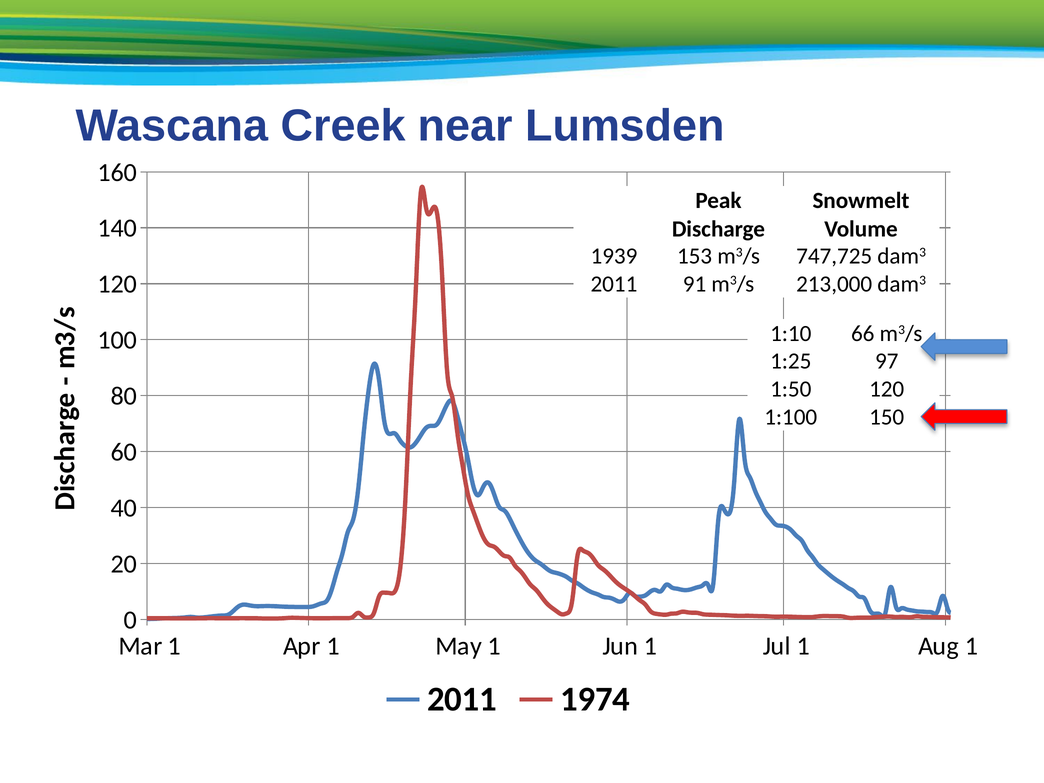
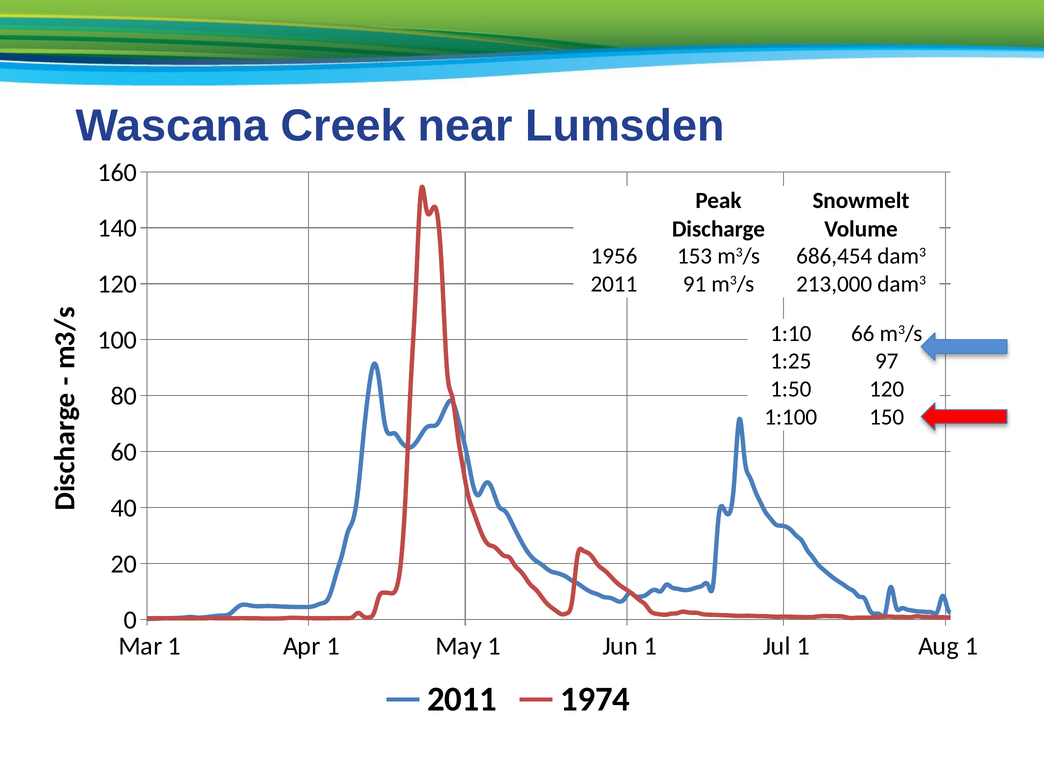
1939: 1939 -> 1956
747,725: 747,725 -> 686,454
